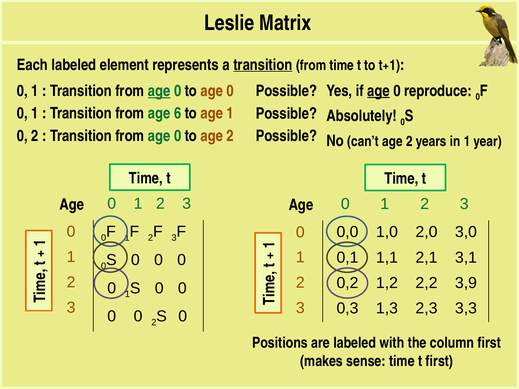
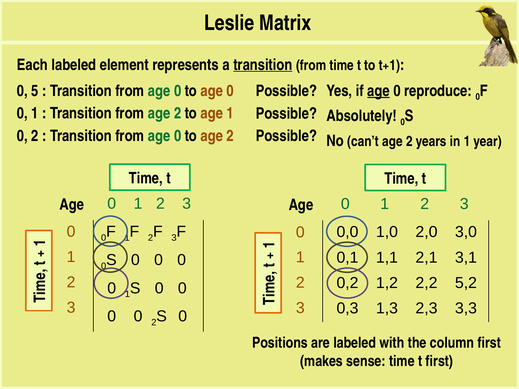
1 at (35, 91): 1 -> 5
age at (159, 91) underline: present -> none
from age 6: 6 -> 2
3,9: 3,9 -> 5,2
